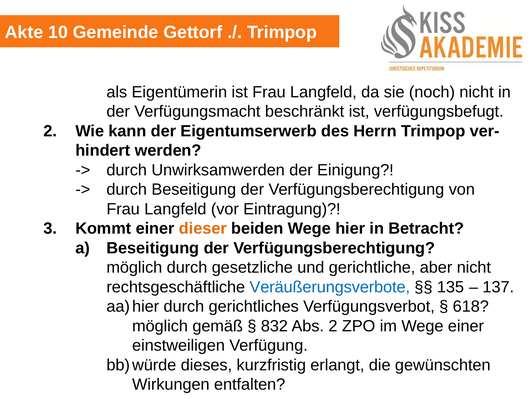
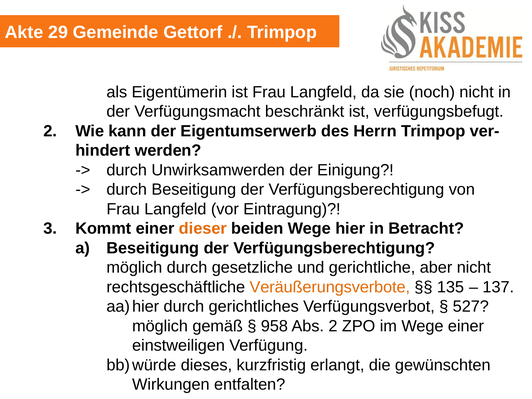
10: 10 -> 29
Veräußerungsverbote colour: blue -> orange
618: 618 -> 527
832: 832 -> 958
